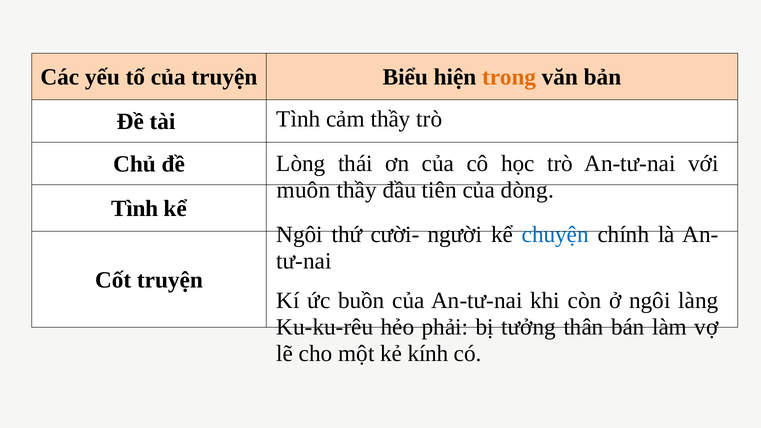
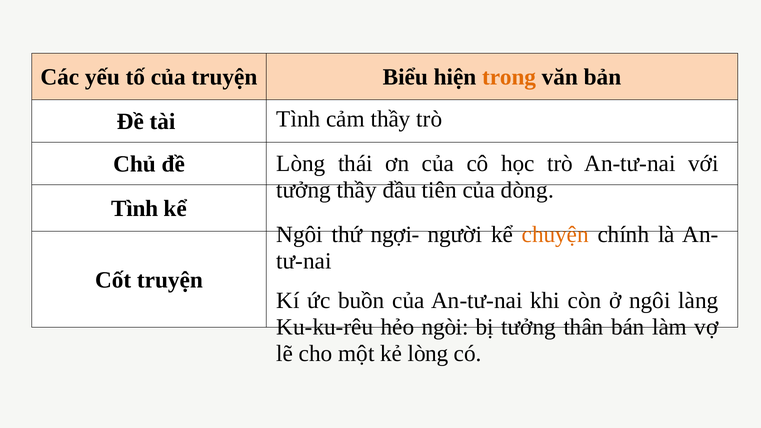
muôn at (304, 190): muôn -> tưởng
cười-: cười- -> ngợi-
chuyện colour: blue -> orange
phải: phải -> ngòi
kẻ kính: kính -> lòng
